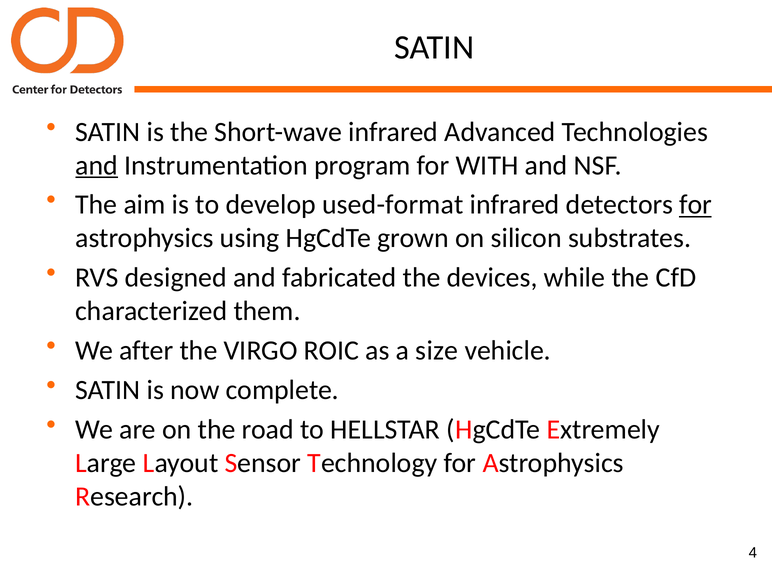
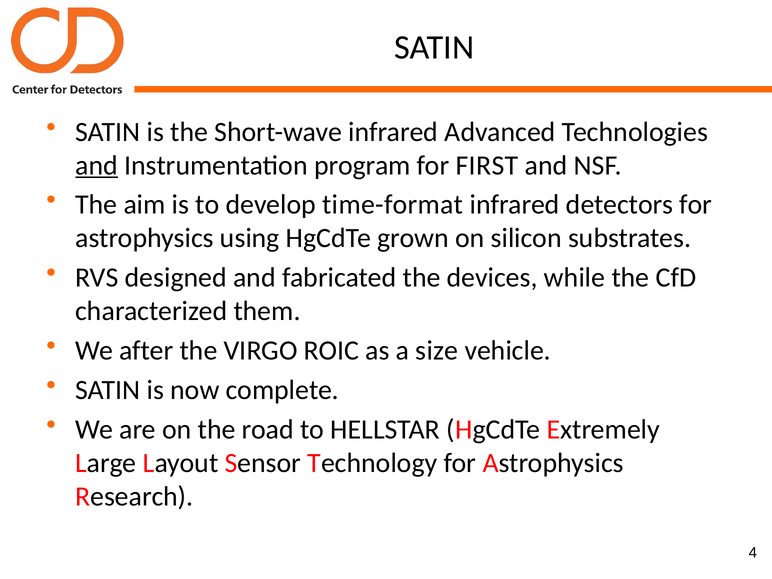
WITH: WITH -> FIRST
used-format: used-format -> time-format
for at (695, 205) underline: present -> none
